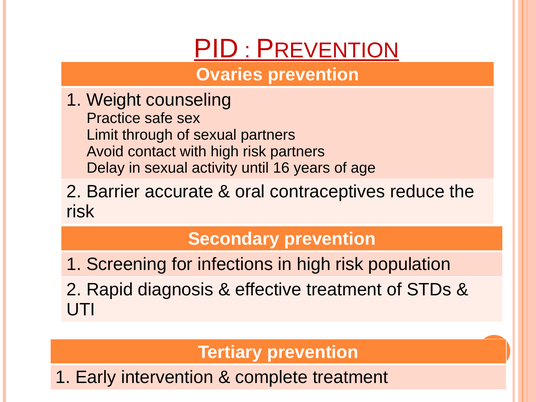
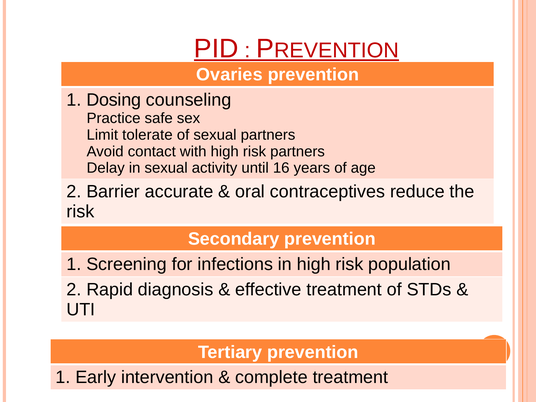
Weight: Weight -> Dosing
through: through -> tolerate
